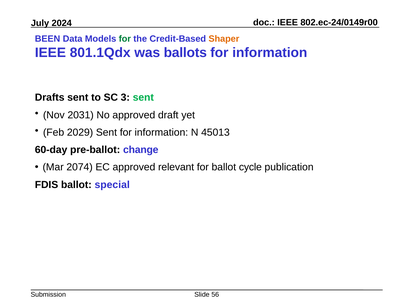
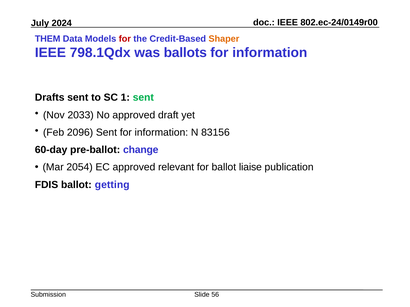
BEEN: BEEN -> THEM
for at (125, 39) colour: green -> red
801.1Qdx: 801.1Qdx -> 798.1Qdx
3: 3 -> 1
2031: 2031 -> 2033
2029: 2029 -> 2096
45013: 45013 -> 83156
2074: 2074 -> 2054
cycle: cycle -> liaise
special: special -> getting
